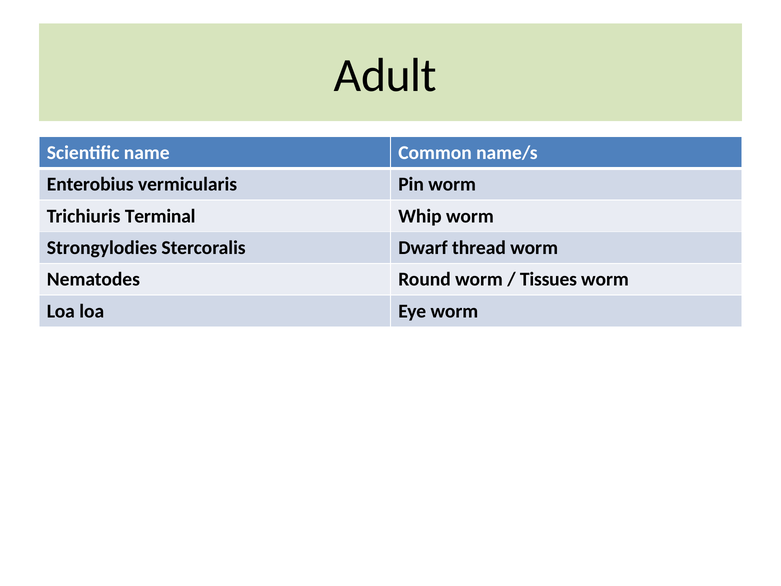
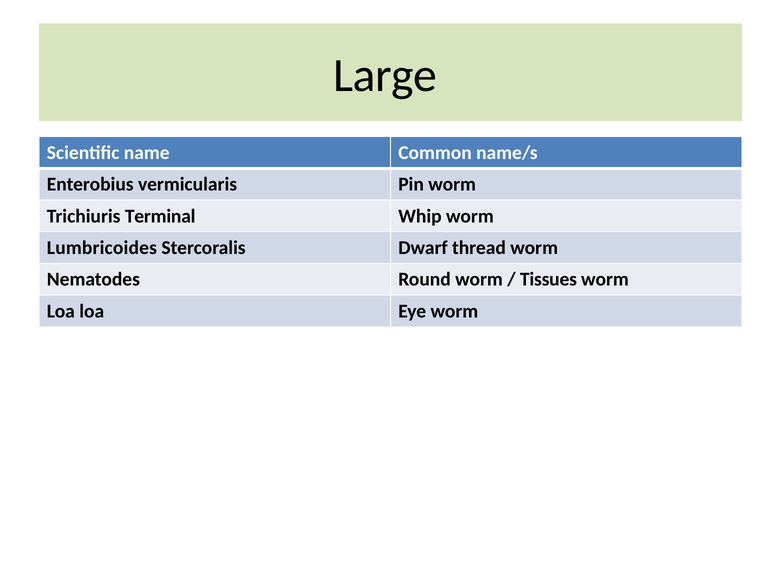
Adult: Adult -> Large
Strongylodies: Strongylodies -> Lumbricoides
